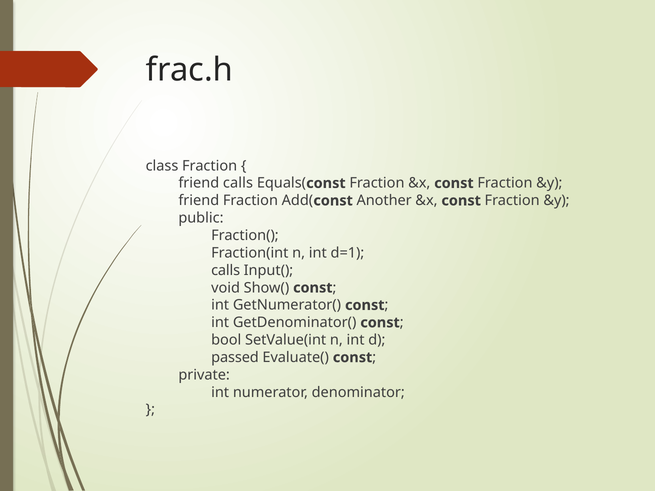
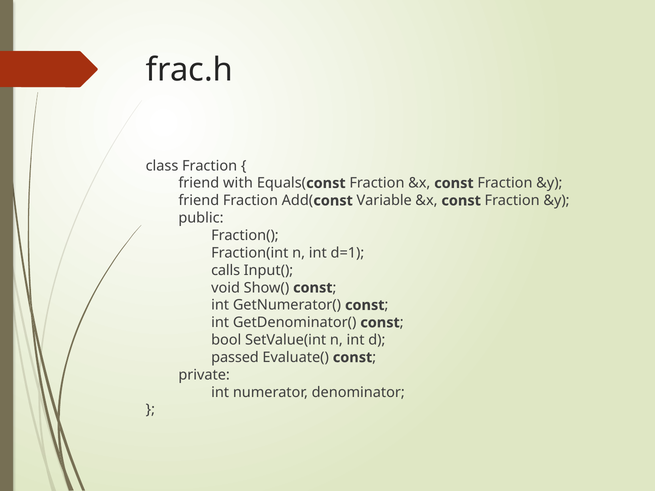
friend calls: calls -> with
Another: Another -> Variable
